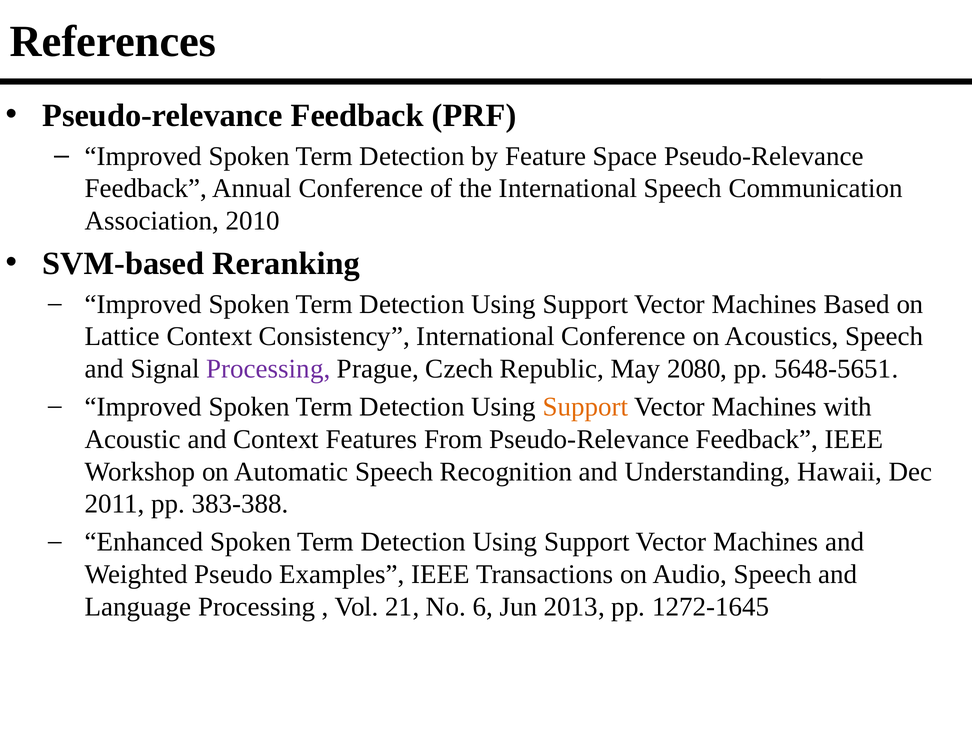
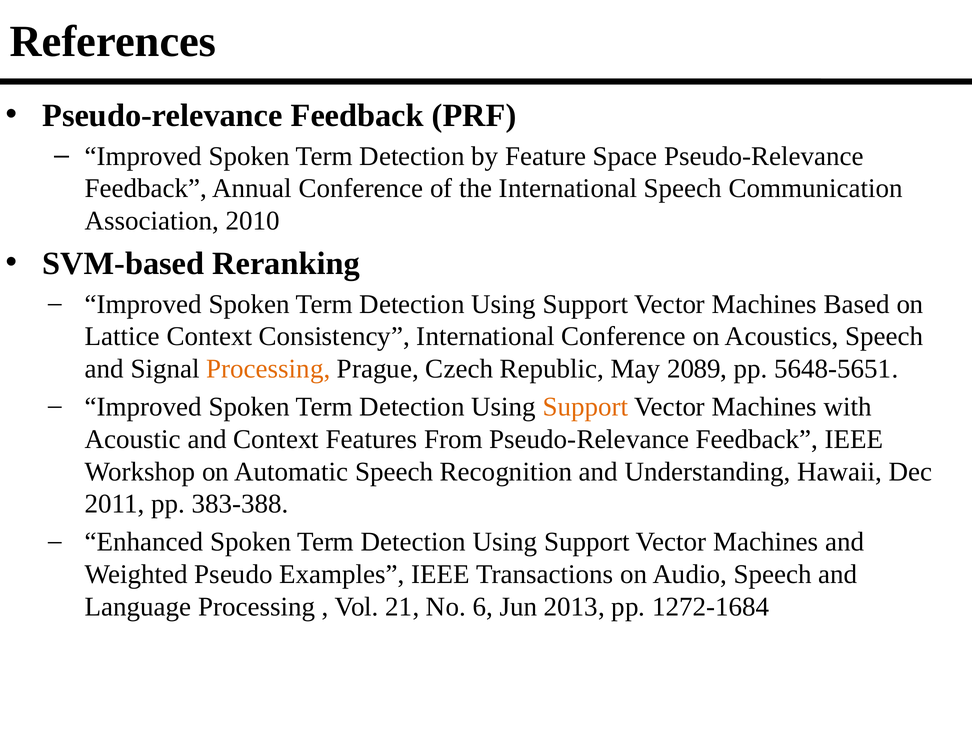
Processing at (268, 369) colour: purple -> orange
2080: 2080 -> 2089
1272-1645: 1272-1645 -> 1272-1684
